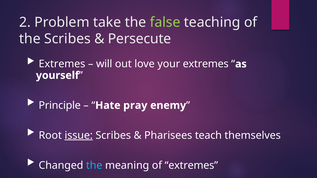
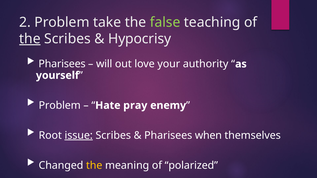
the at (30, 39) underline: none -> present
Persecute: Persecute -> Hypocrisy
Extremes at (62, 64): Extremes -> Pharisees
your extremes: extremes -> authority
Principle at (60, 106): Principle -> Problem
teach: teach -> when
the at (94, 166) colour: light blue -> yellow
of extremes: extremes -> polarized
